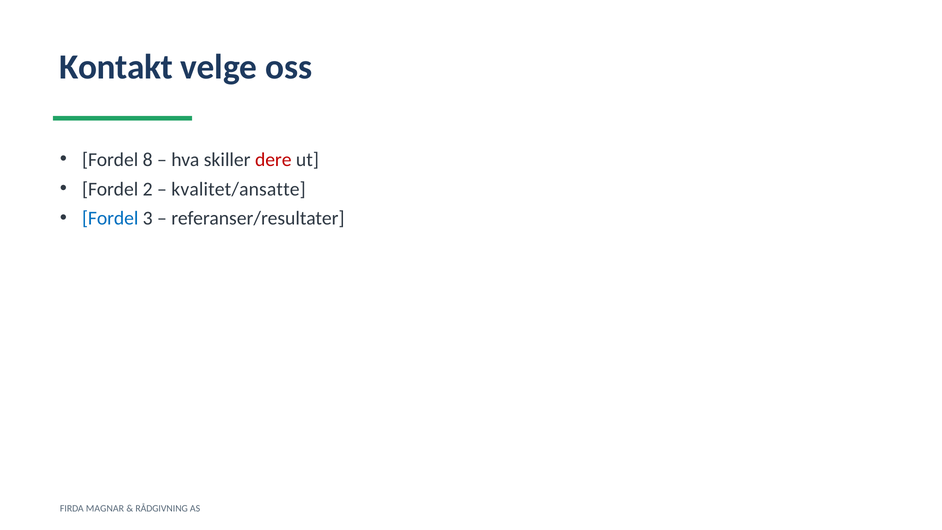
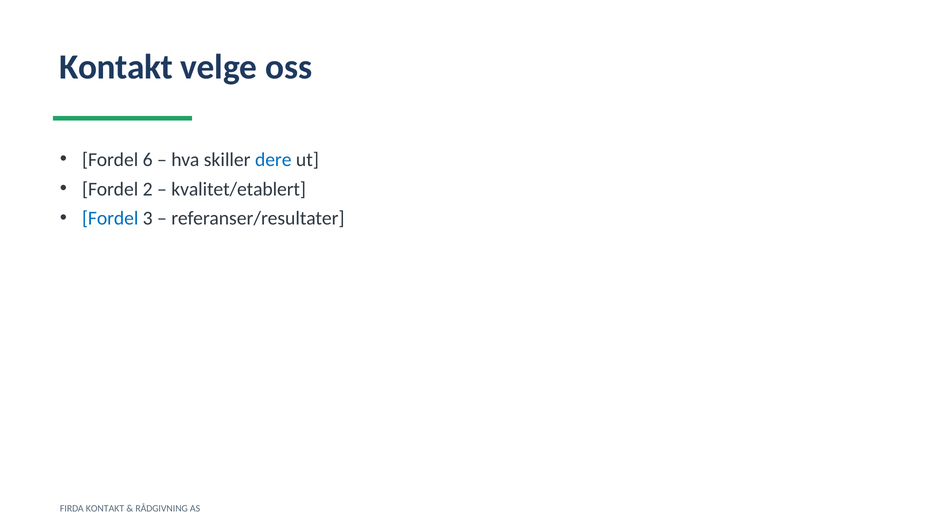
8: 8 -> 6
dere colour: red -> blue
kvalitet/ansatte: kvalitet/ansatte -> kvalitet/etablert
FIRDA MAGNAR: MAGNAR -> KONTAKT
